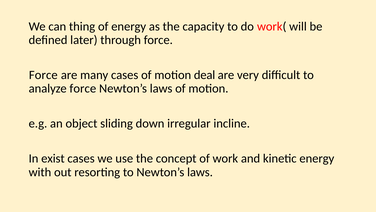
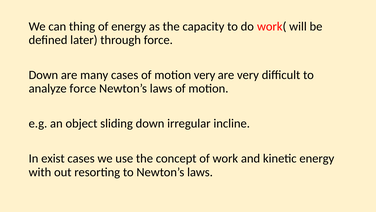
Force at (43, 75): Force -> Down
motion deal: deal -> very
